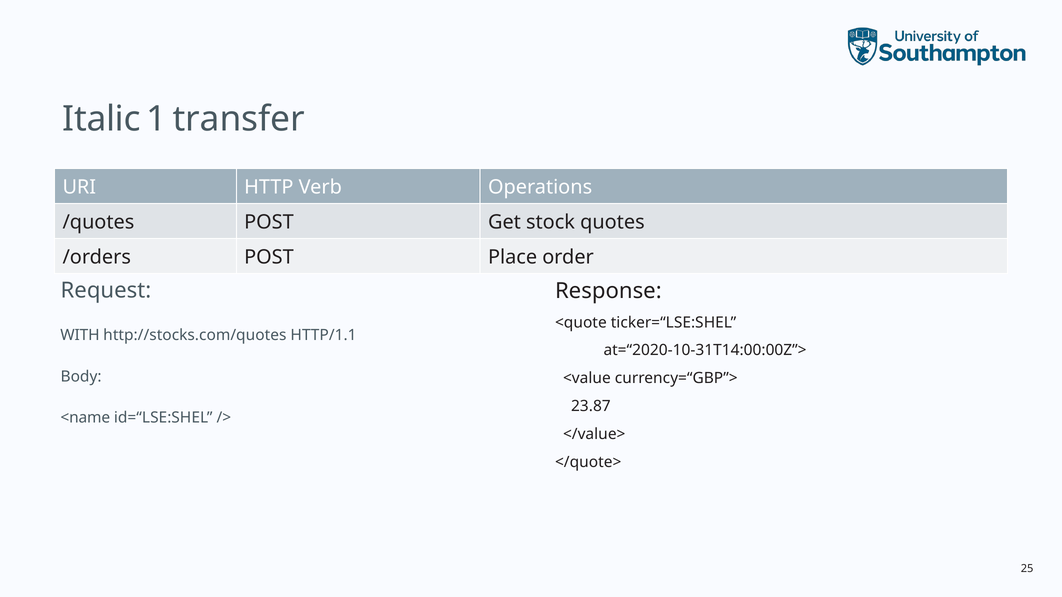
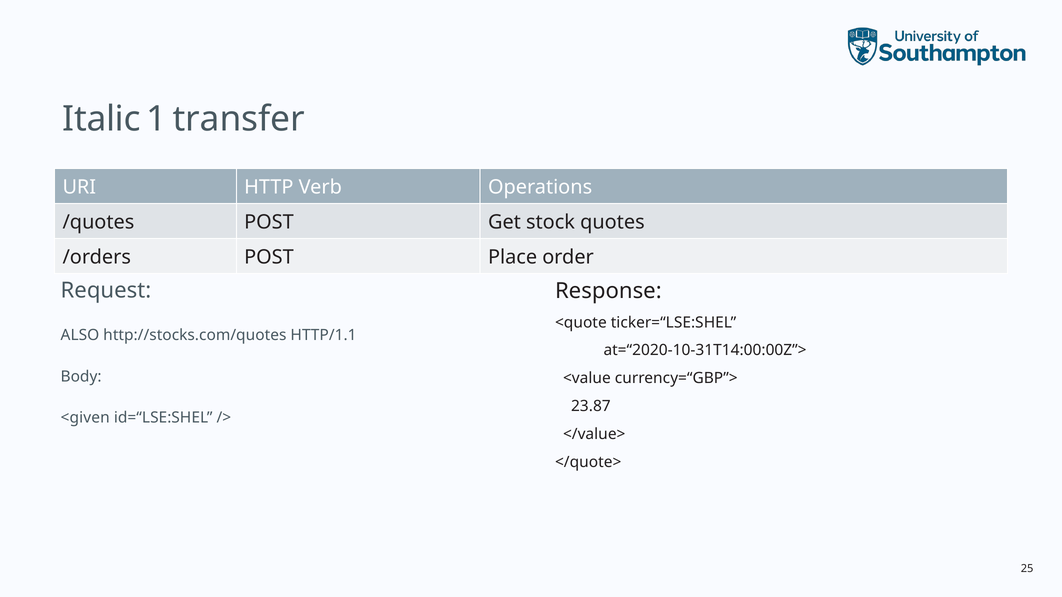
WITH: WITH -> ALSO
<name: <name -> <given
